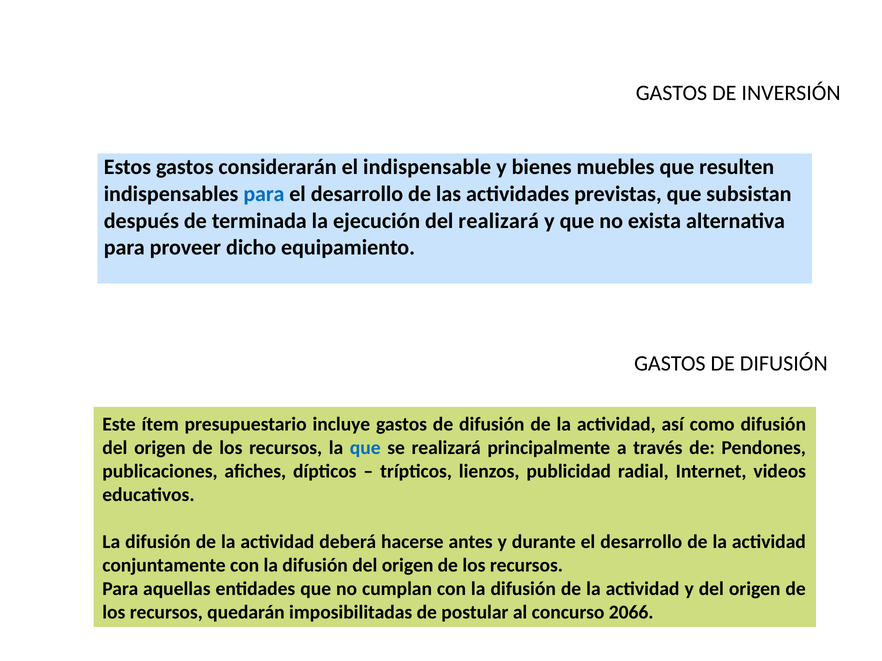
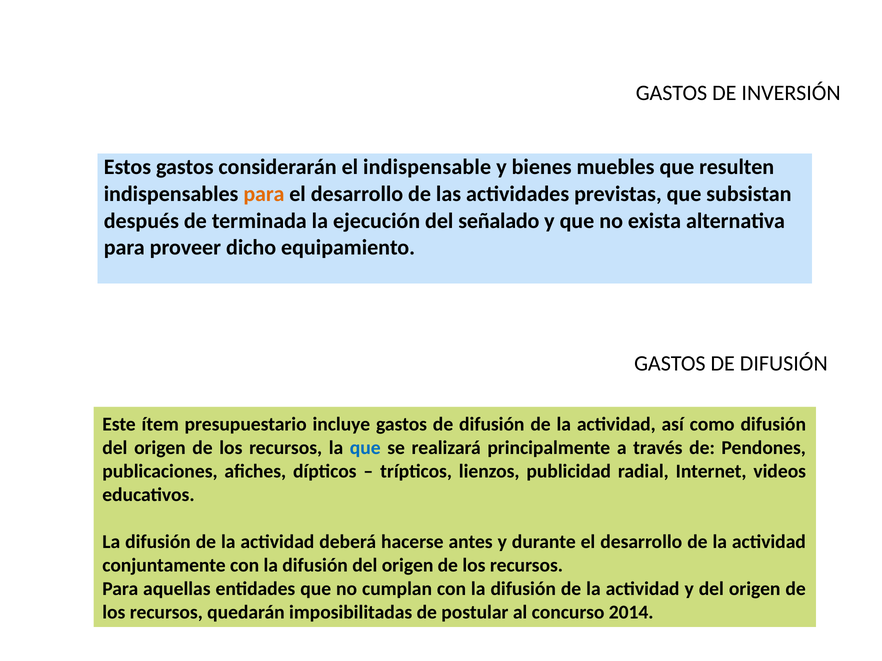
para at (264, 194) colour: blue -> orange
del realizará: realizará -> señalado
2066: 2066 -> 2014
